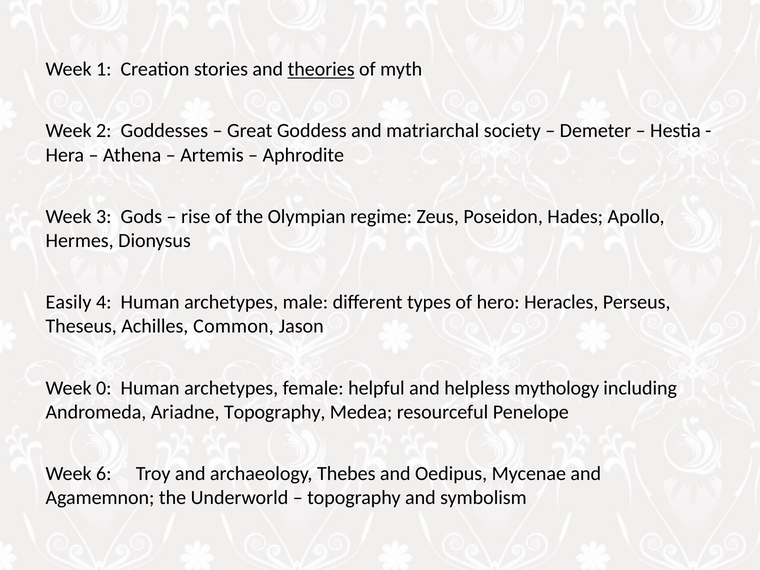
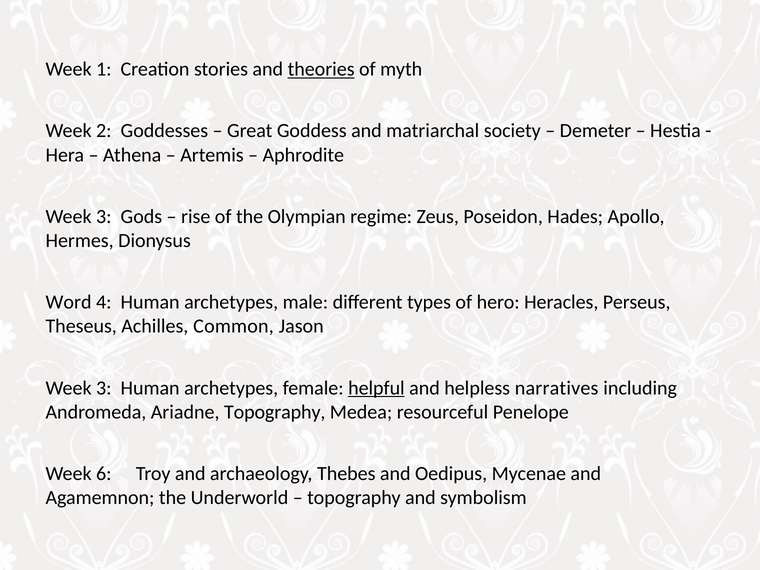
Easily: Easily -> Word
0 at (104, 388): 0 -> 3
helpful underline: none -> present
mythology: mythology -> narratives
